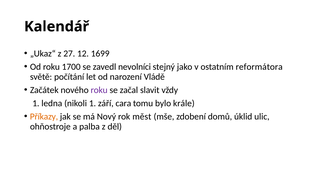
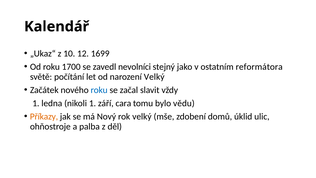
27: 27 -> 10
narození Vládě: Vládě -> Velký
roku at (99, 90) colour: purple -> blue
krále: krále -> vědu
rok měst: měst -> velký
